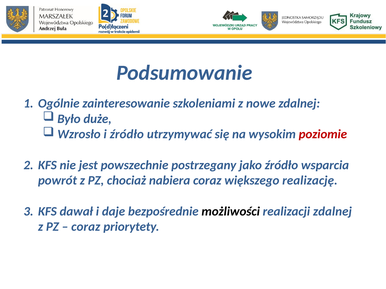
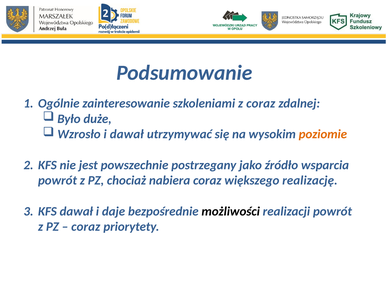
z nowe: nowe -> coraz
i źródło: źródło -> dawał
poziomie colour: red -> orange
realizacji zdalnej: zdalnej -> powrót
